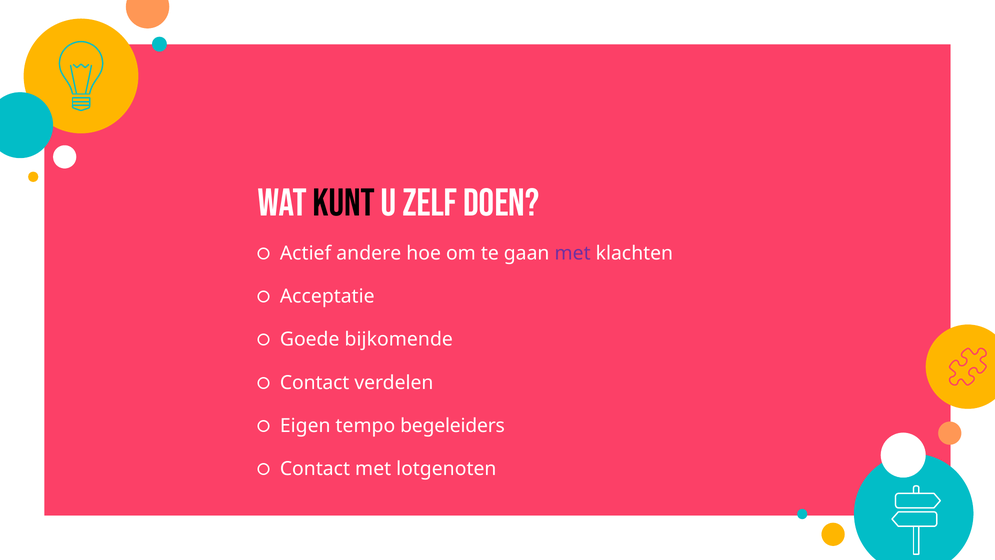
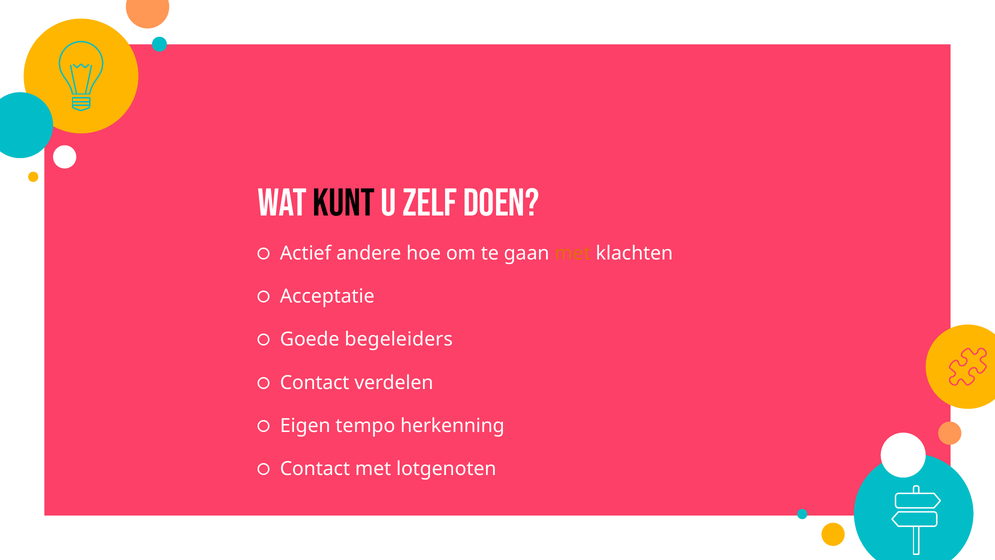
met at (573, 253) colour: purple -> orange
bijkomende: bijkomende -> begeleiders
begeleiders: begeleiders -> herkenning
